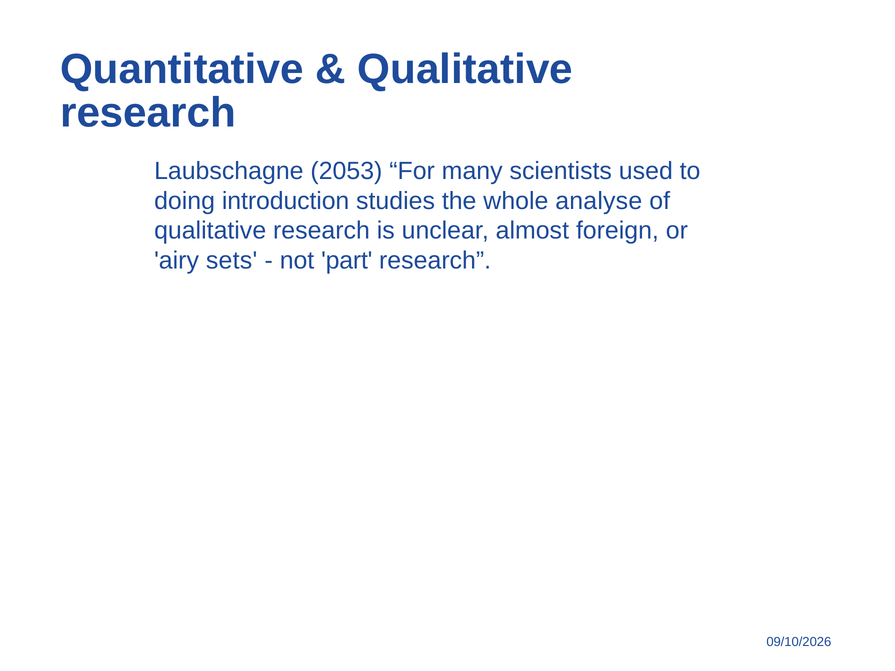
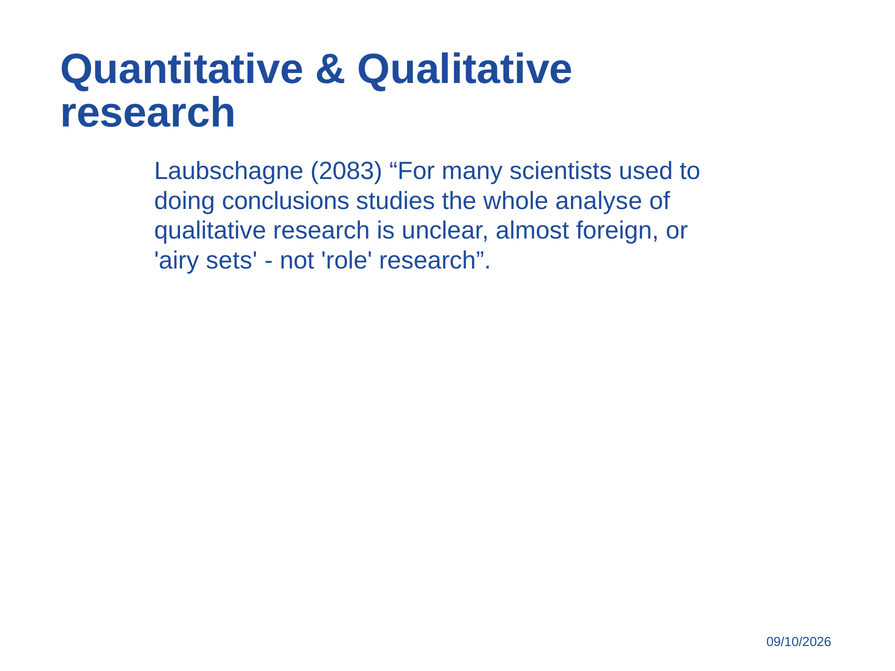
2053: 2053 -> 2083
introduction: introduction -> conclusions
part: part -> role
